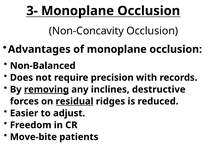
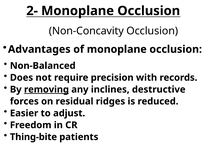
3-: 3- -> 2-
residual underline: present -> none
Move-bite: Move-bite -> Thing-bite
